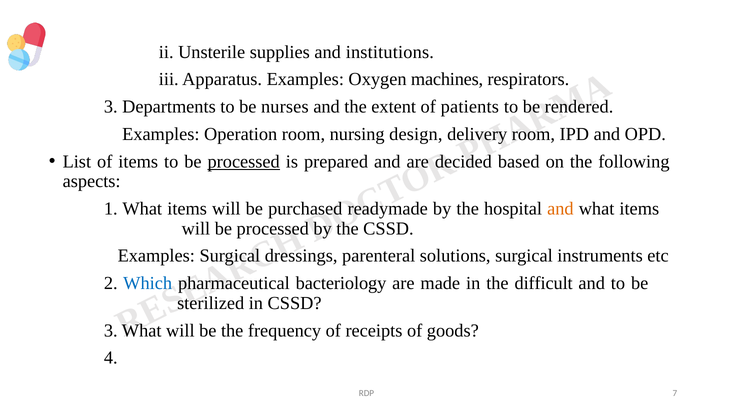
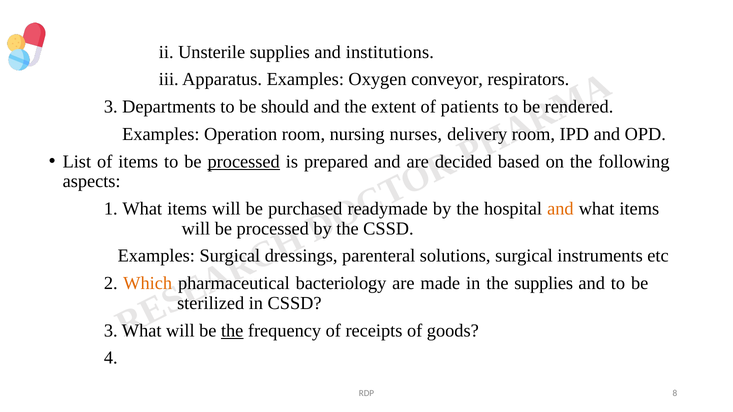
machines: machines -> conveyor
nurses: nurses -> should
design: design -> nurses
Which colour: blue -> orange
the difficult: difficult -> supplies
the at (232, 331) underline: none -> present
7: 7 -> 8
